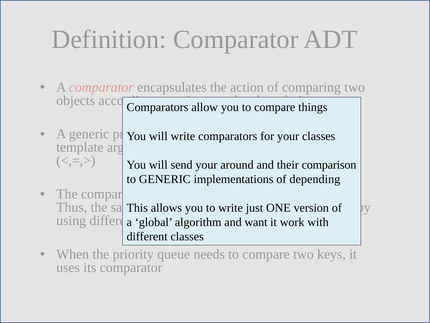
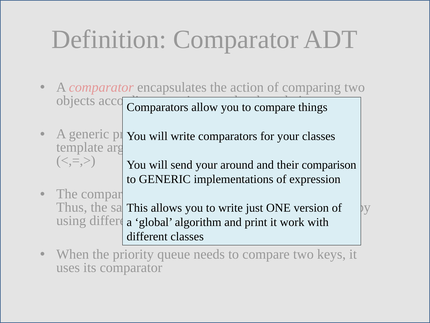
depending: depending -> expression
want: want -> print
